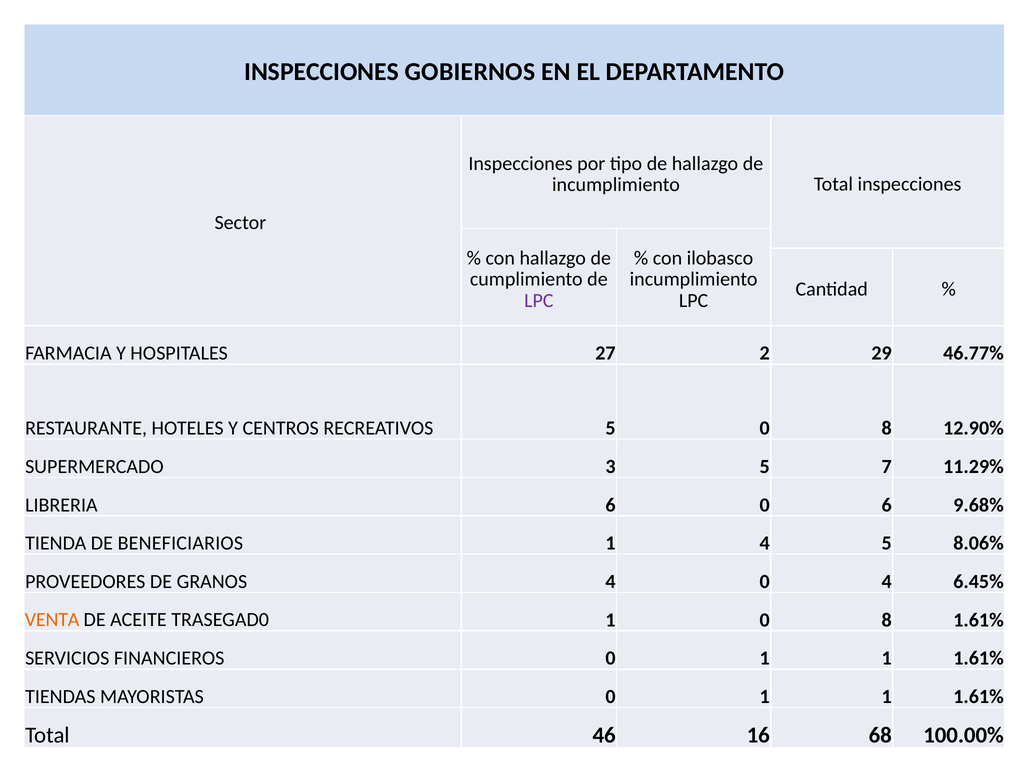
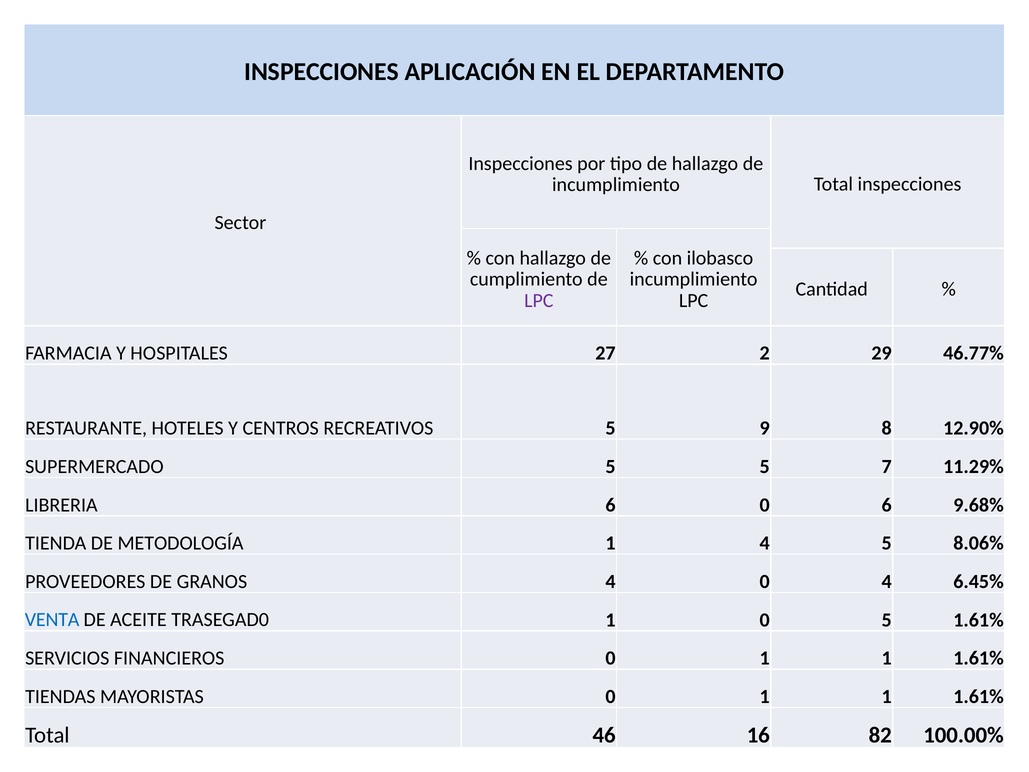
GOBIERNOS: GOBIERNOS -> APLICACIÓN
5 0: 0 -> 9
SUPERMERCADO 3: 3 -> 5
BENEFICIARIOS: BENEFICIARIOS -> METODOLOGÍA
VENTA colour: orange -> blue
1 0 8: 8 -> 5
68: 68 -> 82
